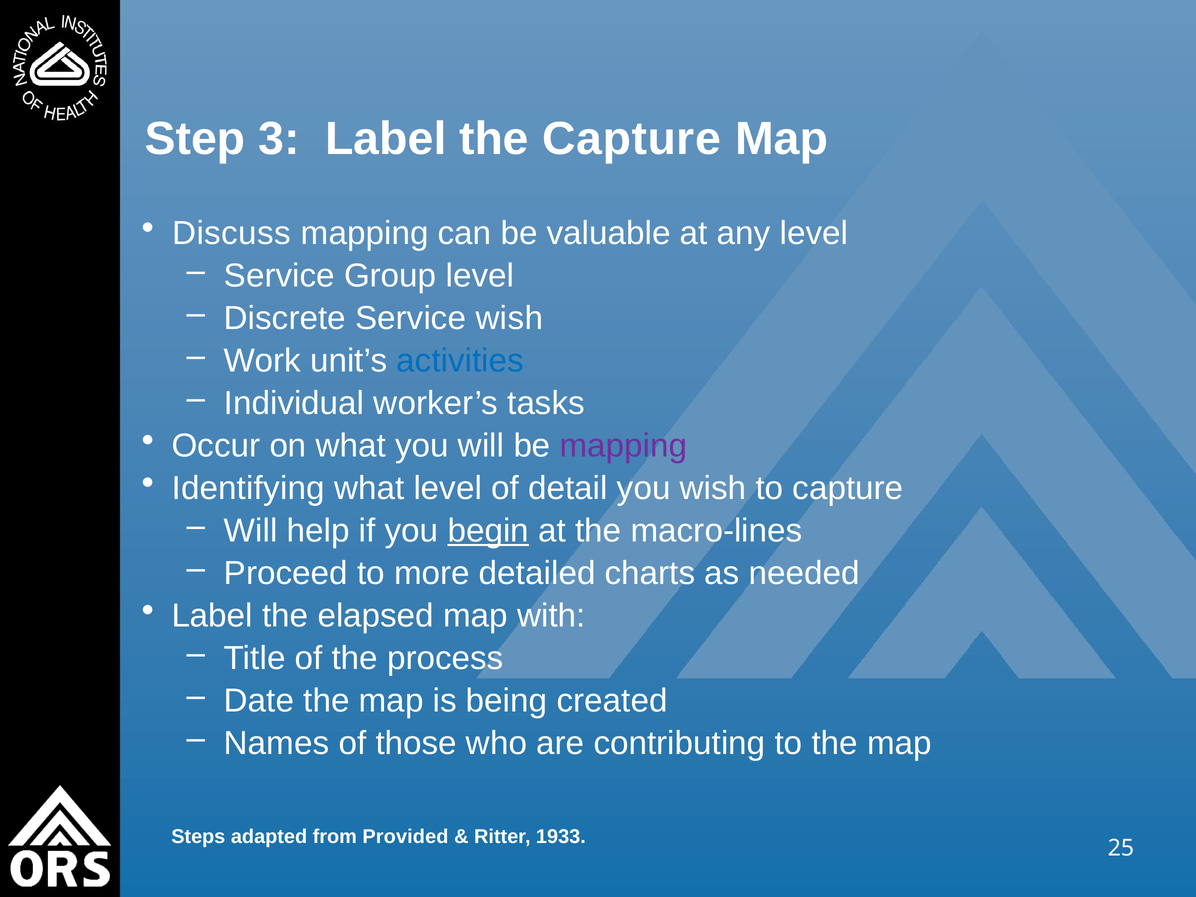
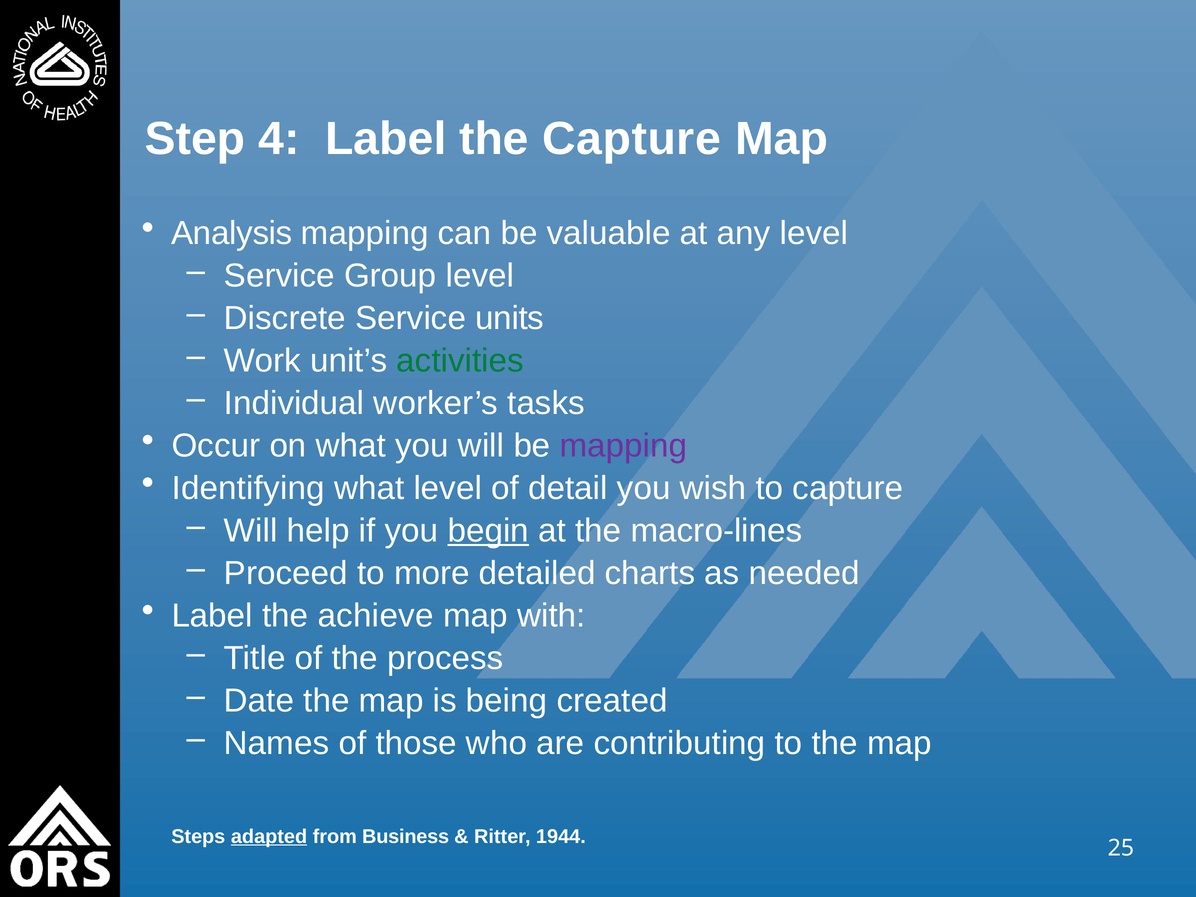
3: 3 -> 4
Discuss: Discuss -> Analysis
Service wish: wish -> units
activities colour: blue -> green
elapsed: elapsed -> achieve
adapted underline: none -> present
Provided: Provided -> Business
1933: 1933 -> 1944
